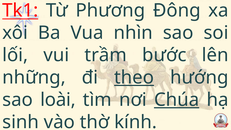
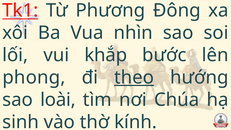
trầm: trầm -> khắp
những: những -> phong
Chúa underline: present -> none
